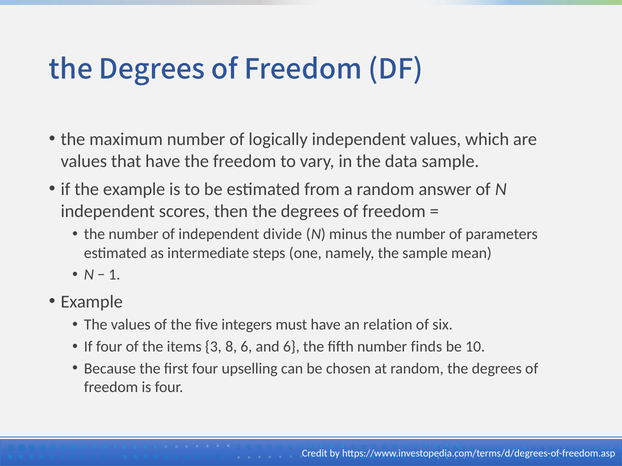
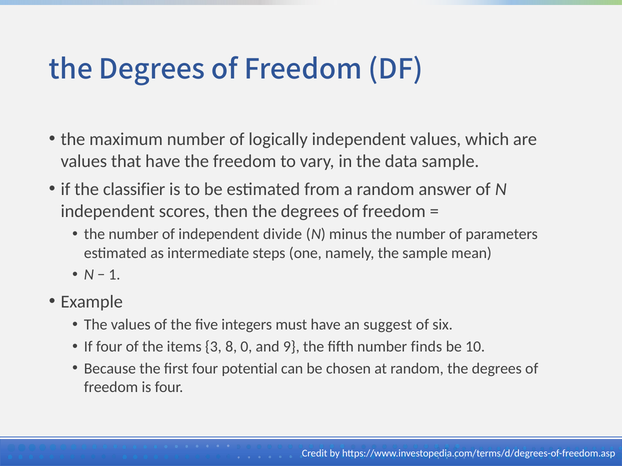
the example: example -> classifier
relation: relation -> suggest
8 6: 6 -> 0
and 6: 6 -> 9
upselling: upselling -> potential
